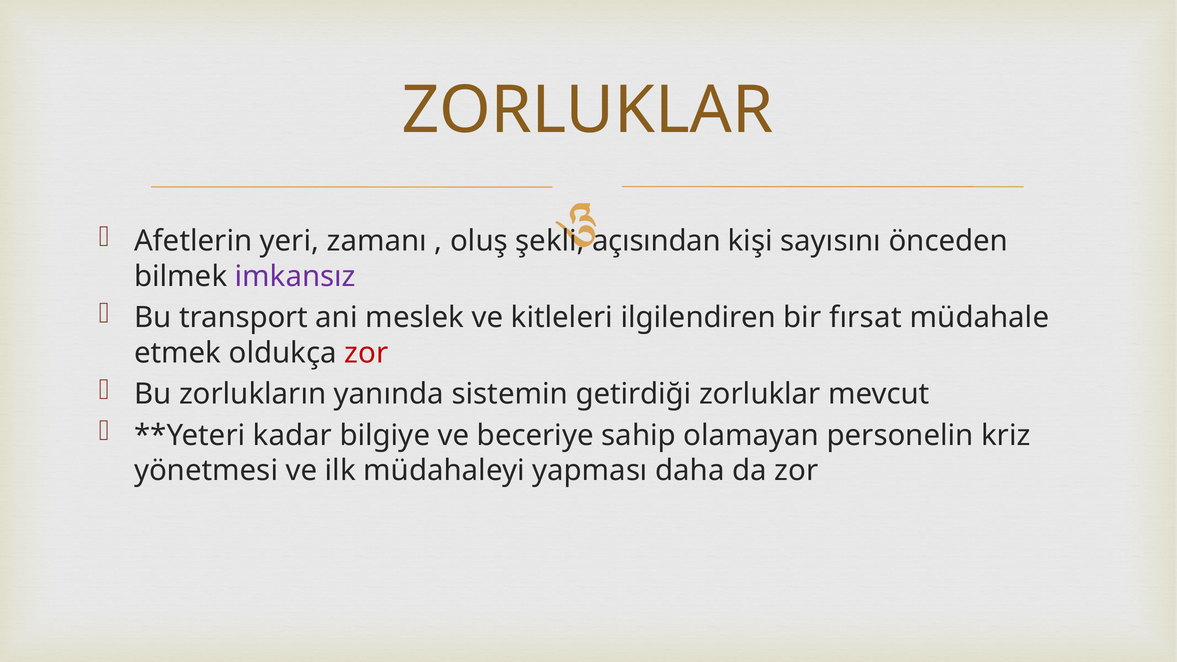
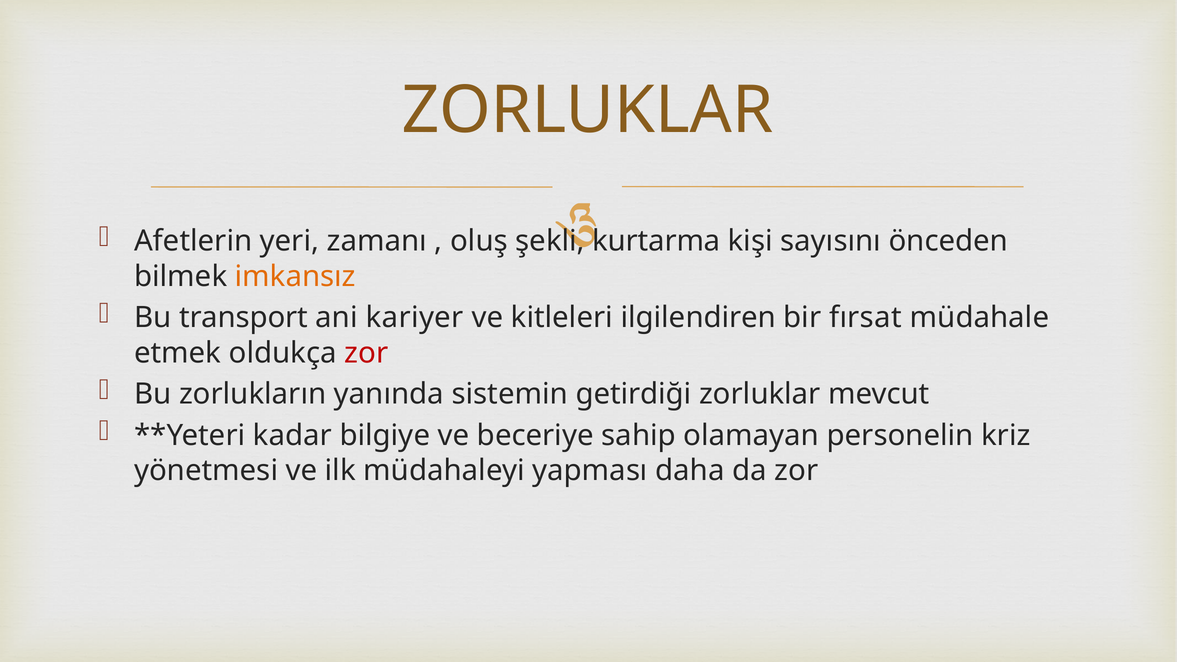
açısından: açısından -> kurtarma
imkansız colour: purple -> orange
meslek: meslek -> kariyer
